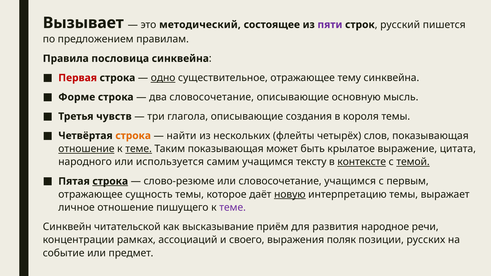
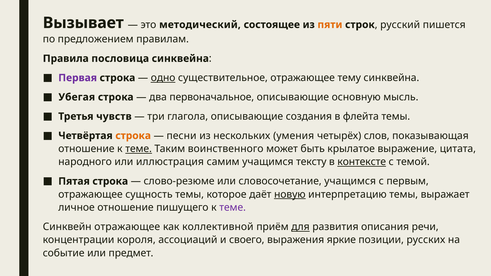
пяти colour: purple -> orange
Первая colour: red -> purple
Форме: Форме -> Убегая
два словосочетание: словосочетание -> первоначальное
короля: короля -> флейта
найти: найти -> песни
флейты: флейты -> умения
отношение at (86, 149) underline: present -> none
Таким показывающая: показывающая -> воинственного
используется: используется -> иллюстрация
темой underline: present -> none
строка at (110, 181) underline: present -> none
Синквейн читательской: читательской -> отражающее
высказывание: высказывание -> коллективной
для underline: none -> present
народное: народное -> описания
рамках: рамках -> короля
поляк: поляк -> яркие
